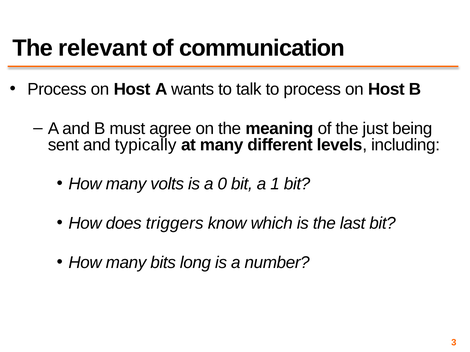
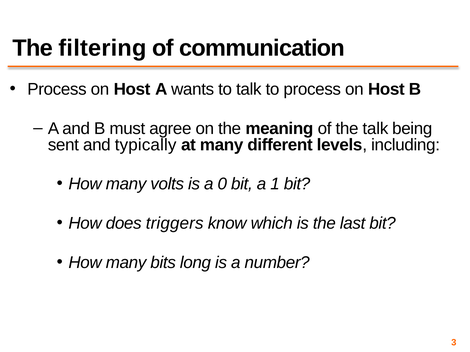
relevant: relevant -> filtering
the just: just -> talk
